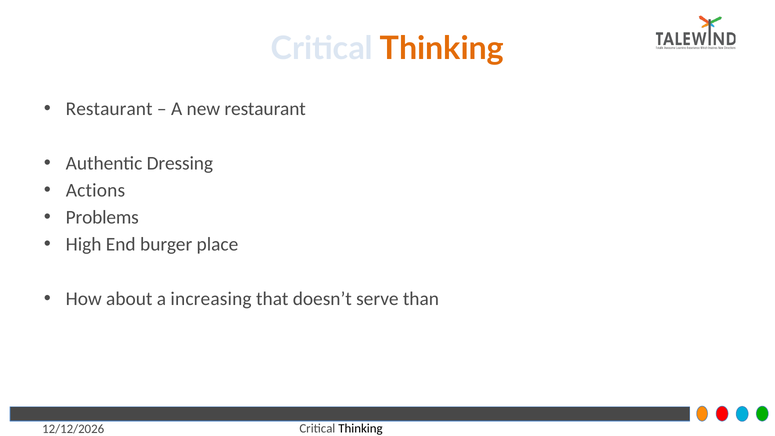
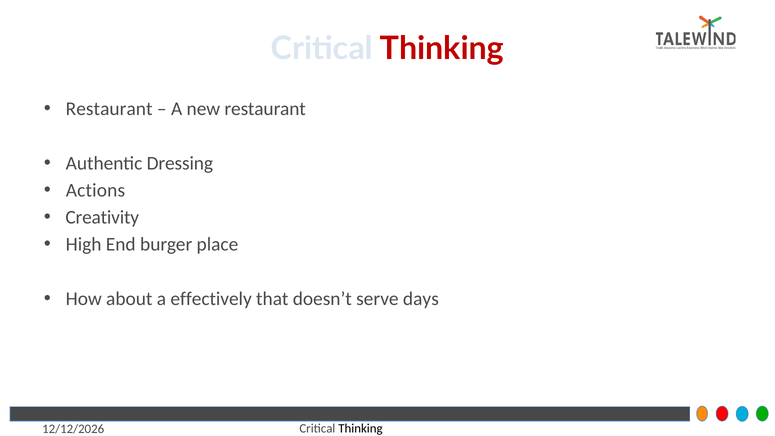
Thinking at (442, 49) colour: orange -> red
Problems: Problems -> Creativity
increasing: increasing -> effectively
than: than -> days
